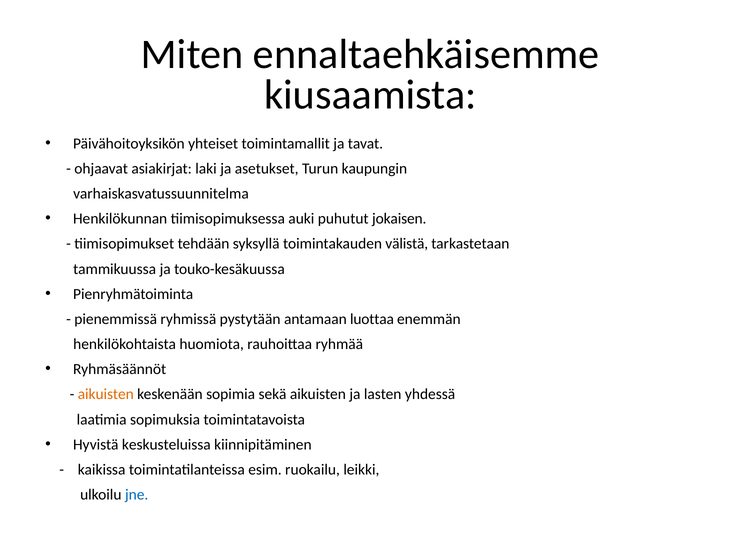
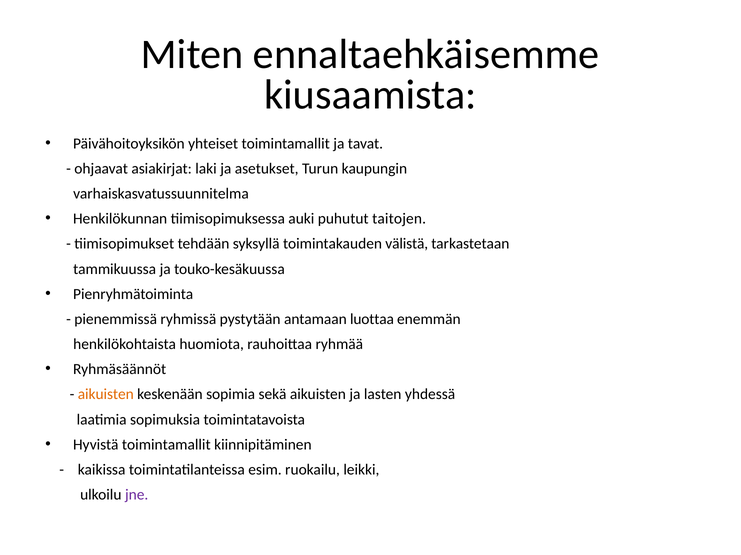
jokaisen: jokaisen -> taitojen
Hyvistä keskusteluissa: keskusteluissa -> toimintamallit
jne colour: blue -> purple
